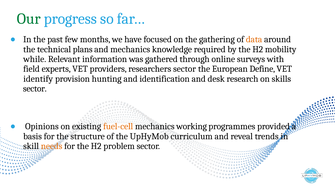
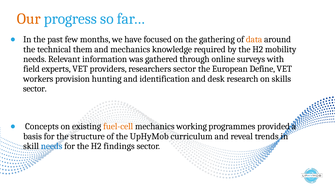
Our colour: green -> orange
plans: plans -> them
while at (35, 59): while -> needs
identify: identify -> workers
Opinions: Opinions -> Concepts
needs at (52, 146) colour: orange -> blue
problem: problem -> findings
